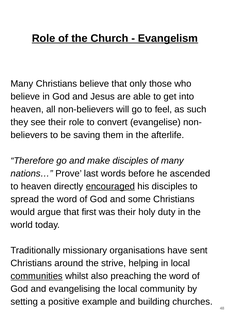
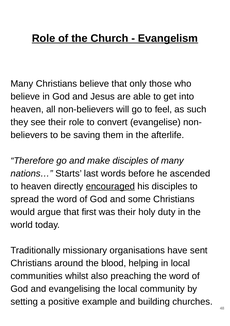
Prove: Prove -> Starts
strive: strive -> blood
communities underline: present -> none
